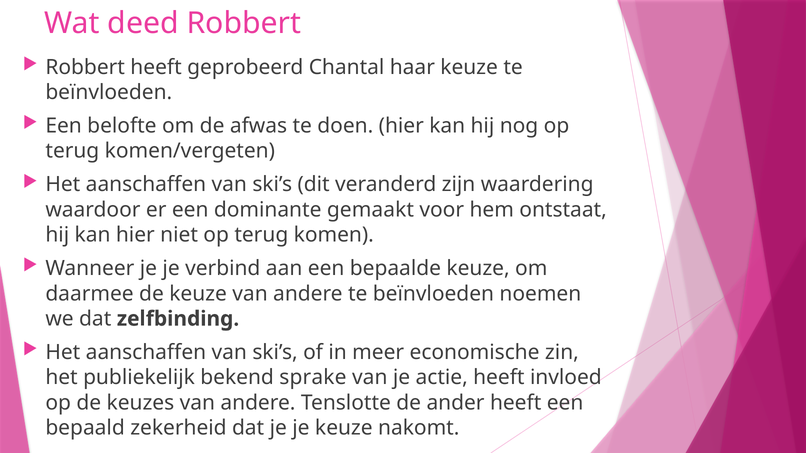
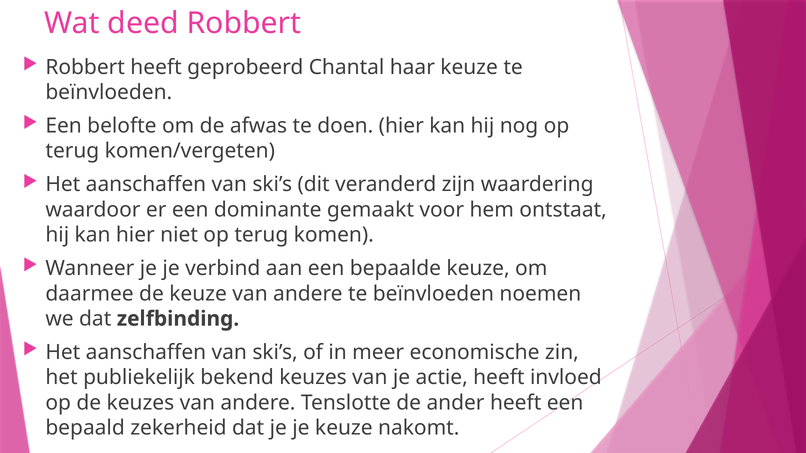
bekend sprake: sprake -> keuzes
